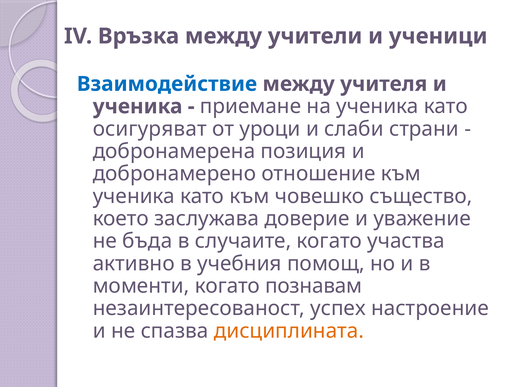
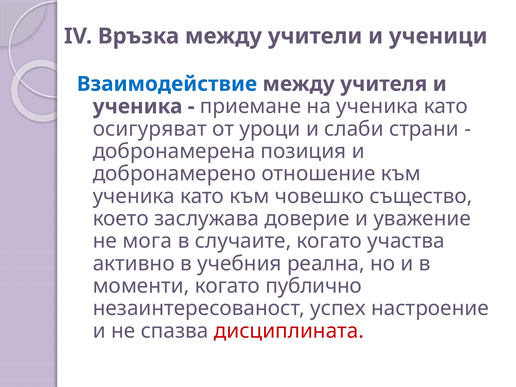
бъда: бъда -> мога
помощ: помощ -> реална
познавам: познавам -> публично
дисциплината colour: orange -> red
